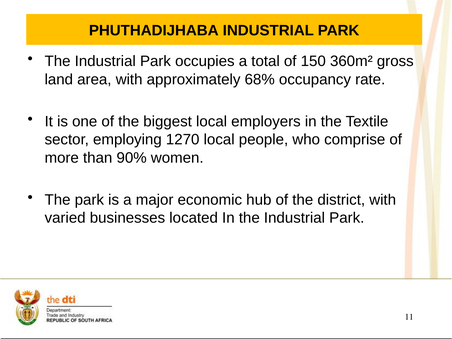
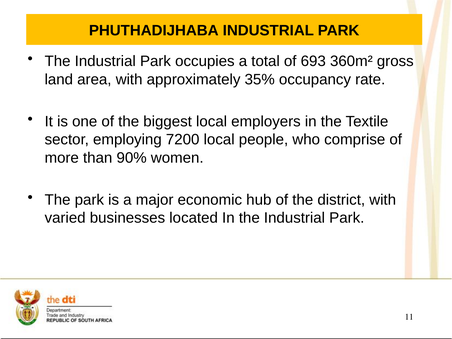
150: 150 -> 693
68%: 68% -> 35%
1270: 1270 -> 7200
